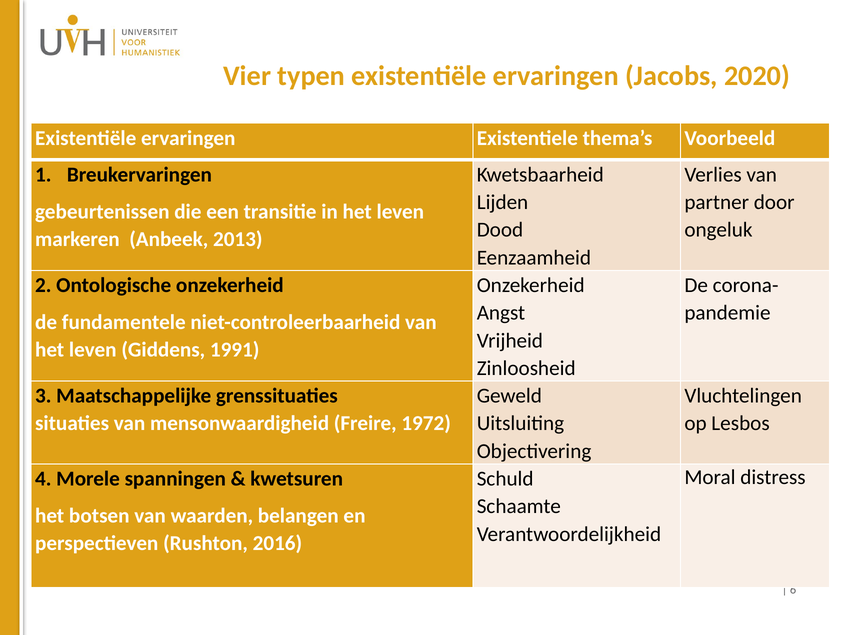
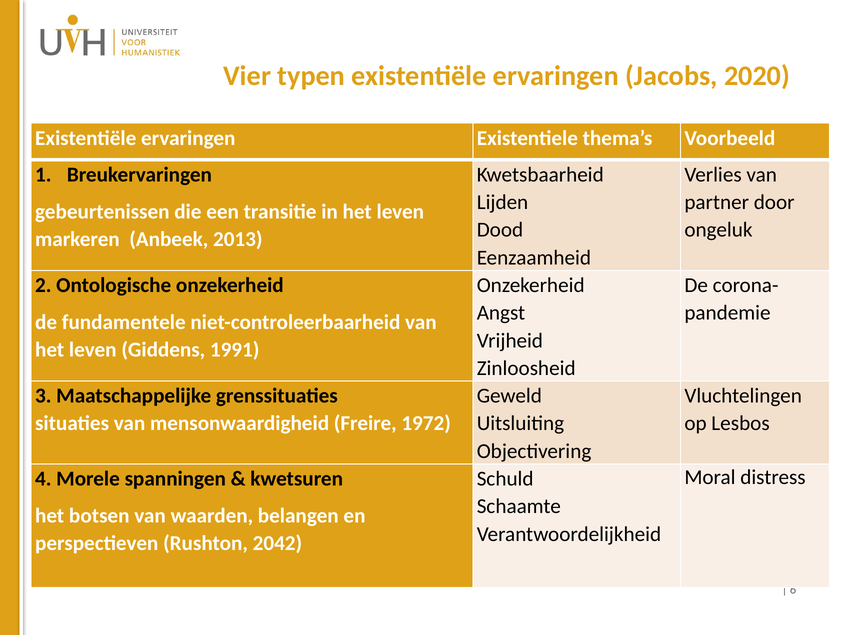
2016: 2016 -> 2042
